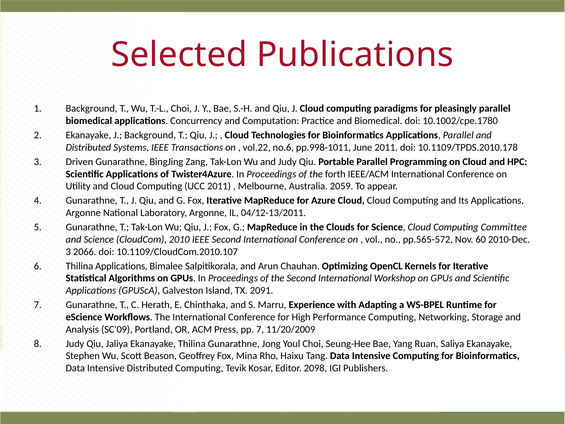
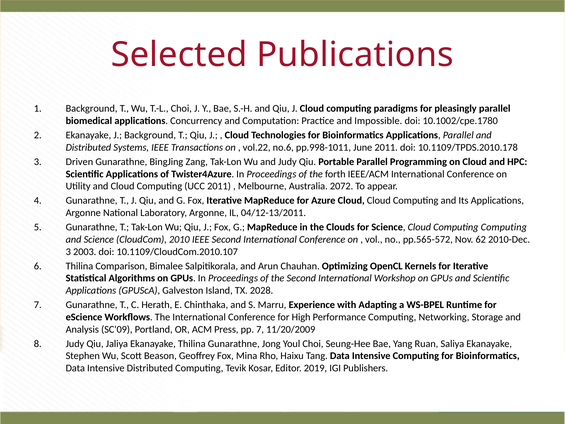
and Biomedical: Biomedical -> Impossible
2059: 2059 -> 2072
Computing Committee: Committee -> Computing
60: 60 -> 62
2066: 2066 -> 2003
Thilina Applications: Applications -> Comparison
2091: 2091 -> 2028
2098: 2098 -> 2019
